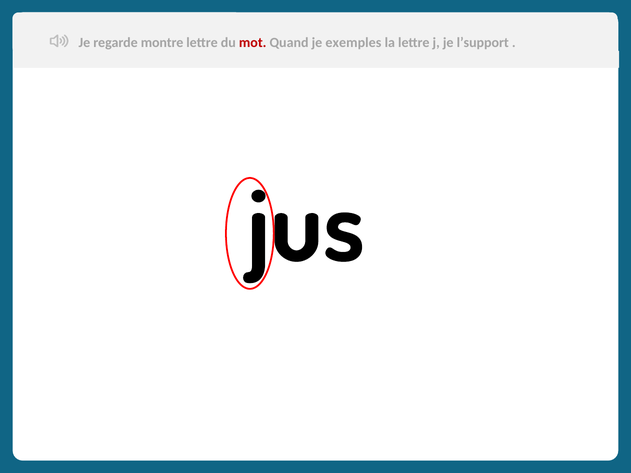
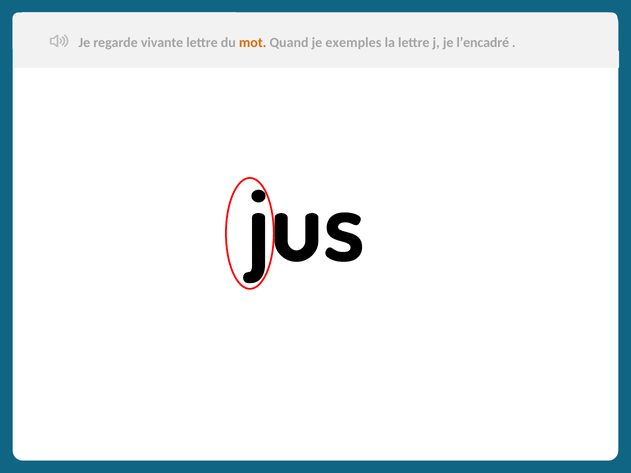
montre: montre -> vivante
mot colour: red -> orange
l’support: l’support -> l’encadré
